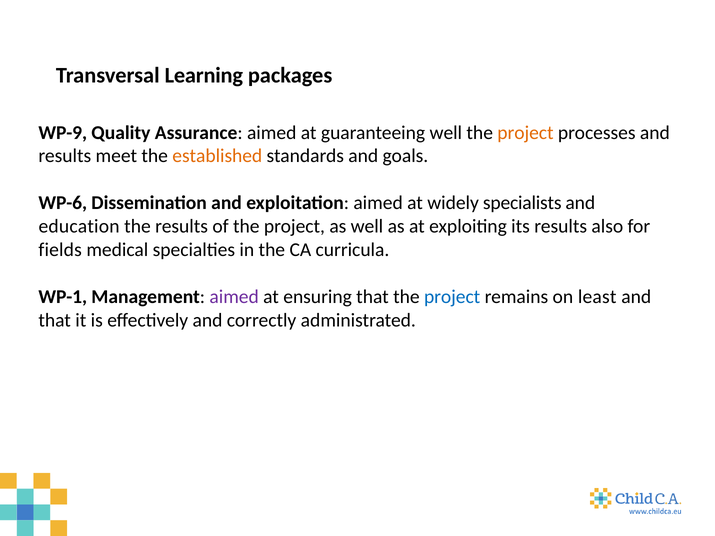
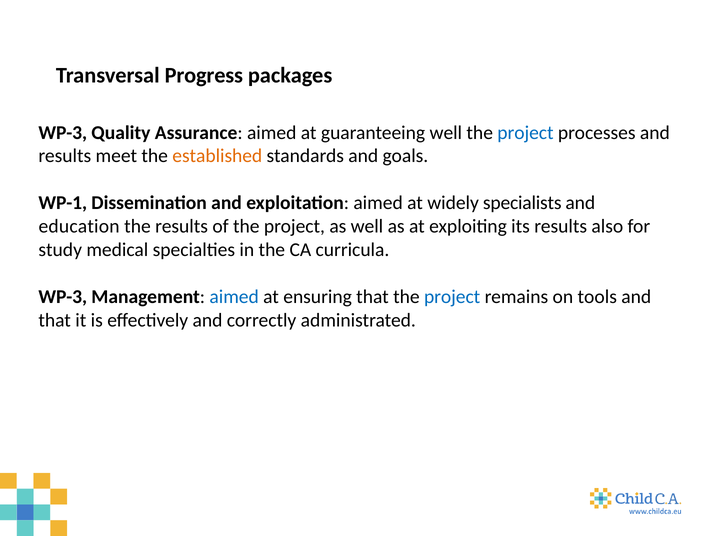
Learning: Learning -> Progress
WP-9 at (63, 133): WP-9 -> WP-3
project at (525, 133) colour: orange -> blue
WP-6: WP-6 -> WP-1
fields: fields -> study
WP-1 at (63, 297): WP-1 -> WP-3
aimed at (234, 297) colour: purple -> blue
least: least -> tools
